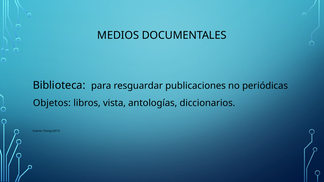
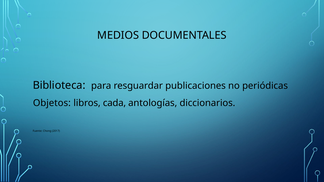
vista: vista -> cada
